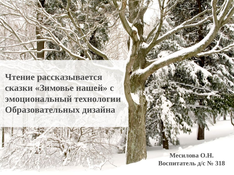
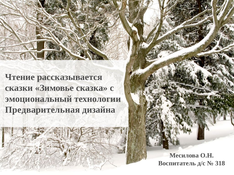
нашей: нашей -> сказка
Образовательных: Образовательных -> Предварительная
